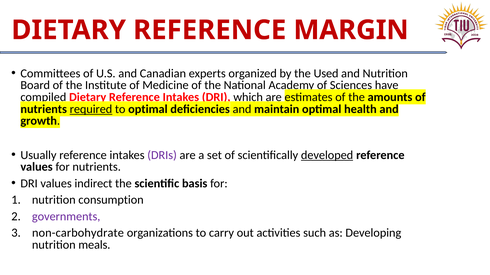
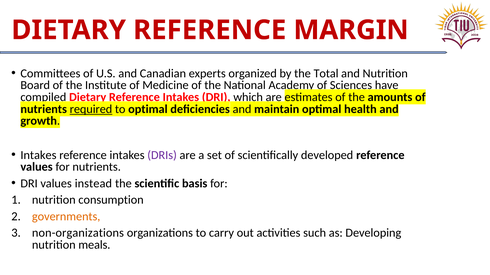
Used: Used -> Total
Usually at (38, 155): Usually -> Intakes
developed underline: present -> none
indirect: indirect -> instead
governments colour: purple -> orange
non-carbohydrate: non-carbohydrate -> non-organizations
